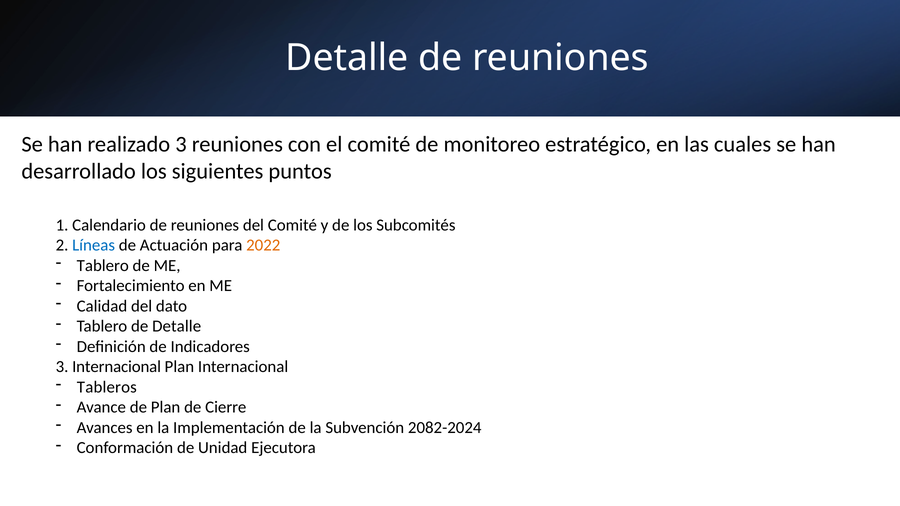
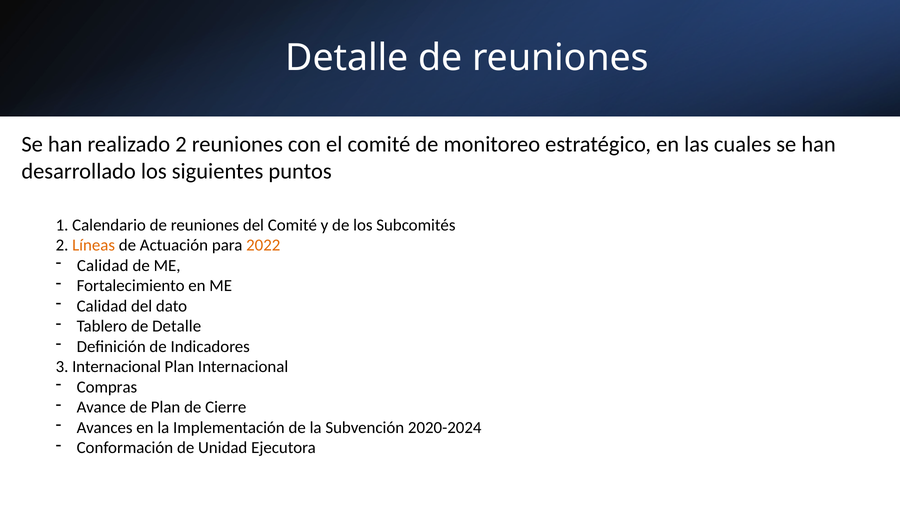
realizado 3: 3 -> 2
Líneas colour: blue -> orange
Tablero at (103, 266): Tablero -> Calidad
Tableros: Tableros -> Compras
2082-2024: 2082-2024 -> 2020-2024
